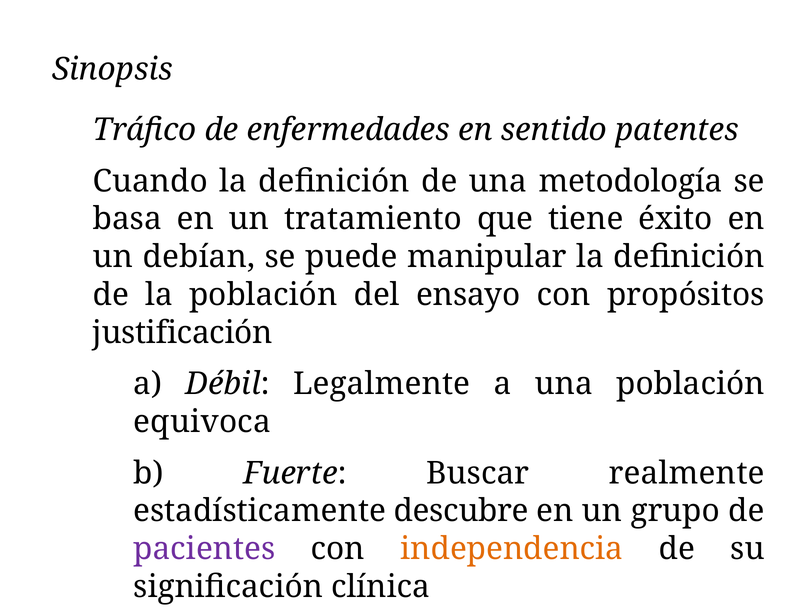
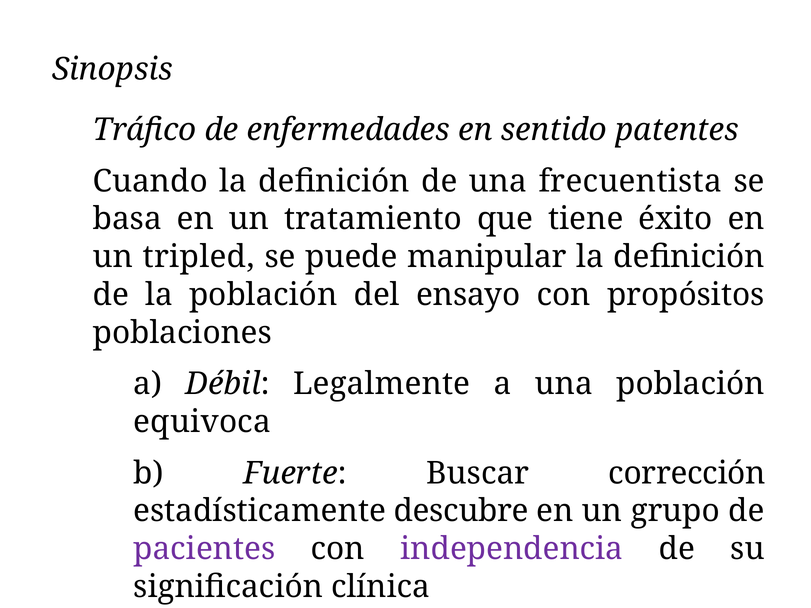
metodología: metodología -> frecuentista
debían: debían -> tripled
justificación: justificación -> poblaciones
realmente: realmente -> corrección
independencia colour: orange -> purple
